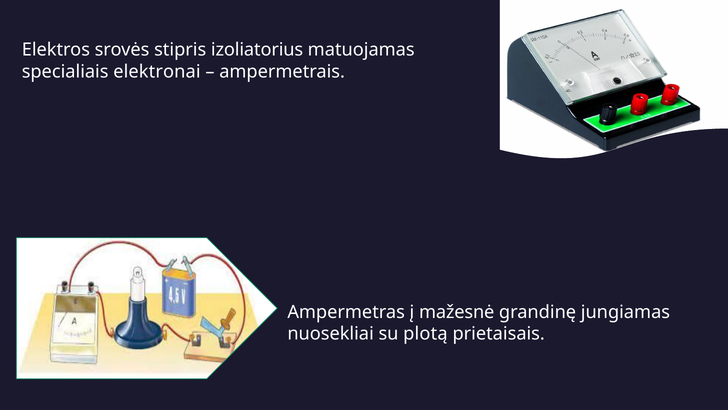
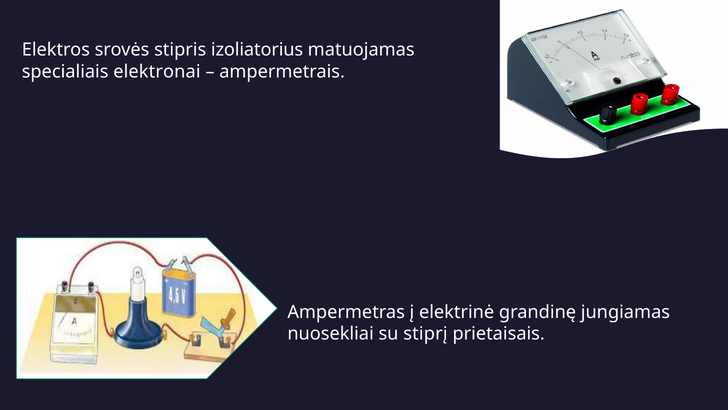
mažesnė: mažesnė -> elektrinė
plotą: plotą -> stiprį
